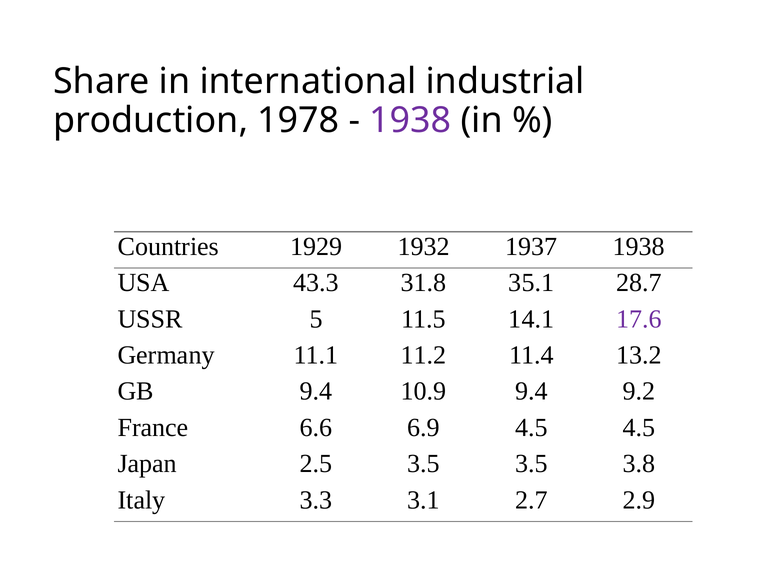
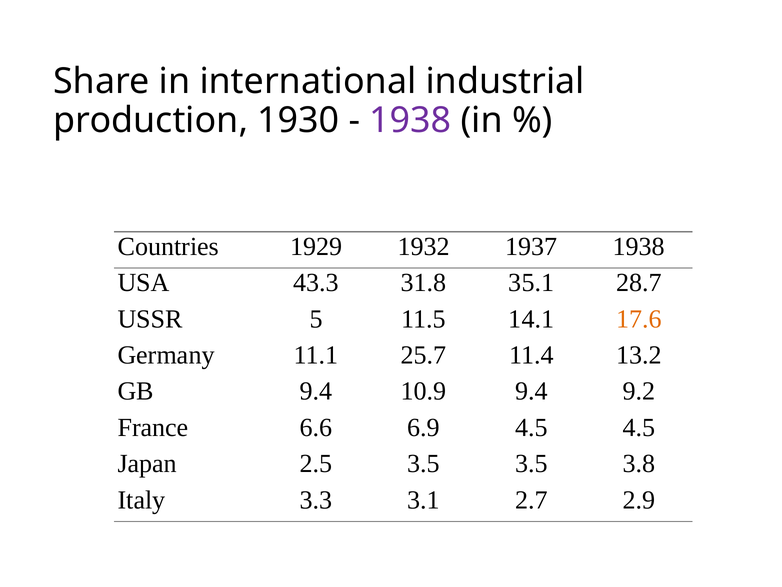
1978: 1978 -> 1930
17.6 colour: purple -> orange
11.2: 11.2 -> 25.7
